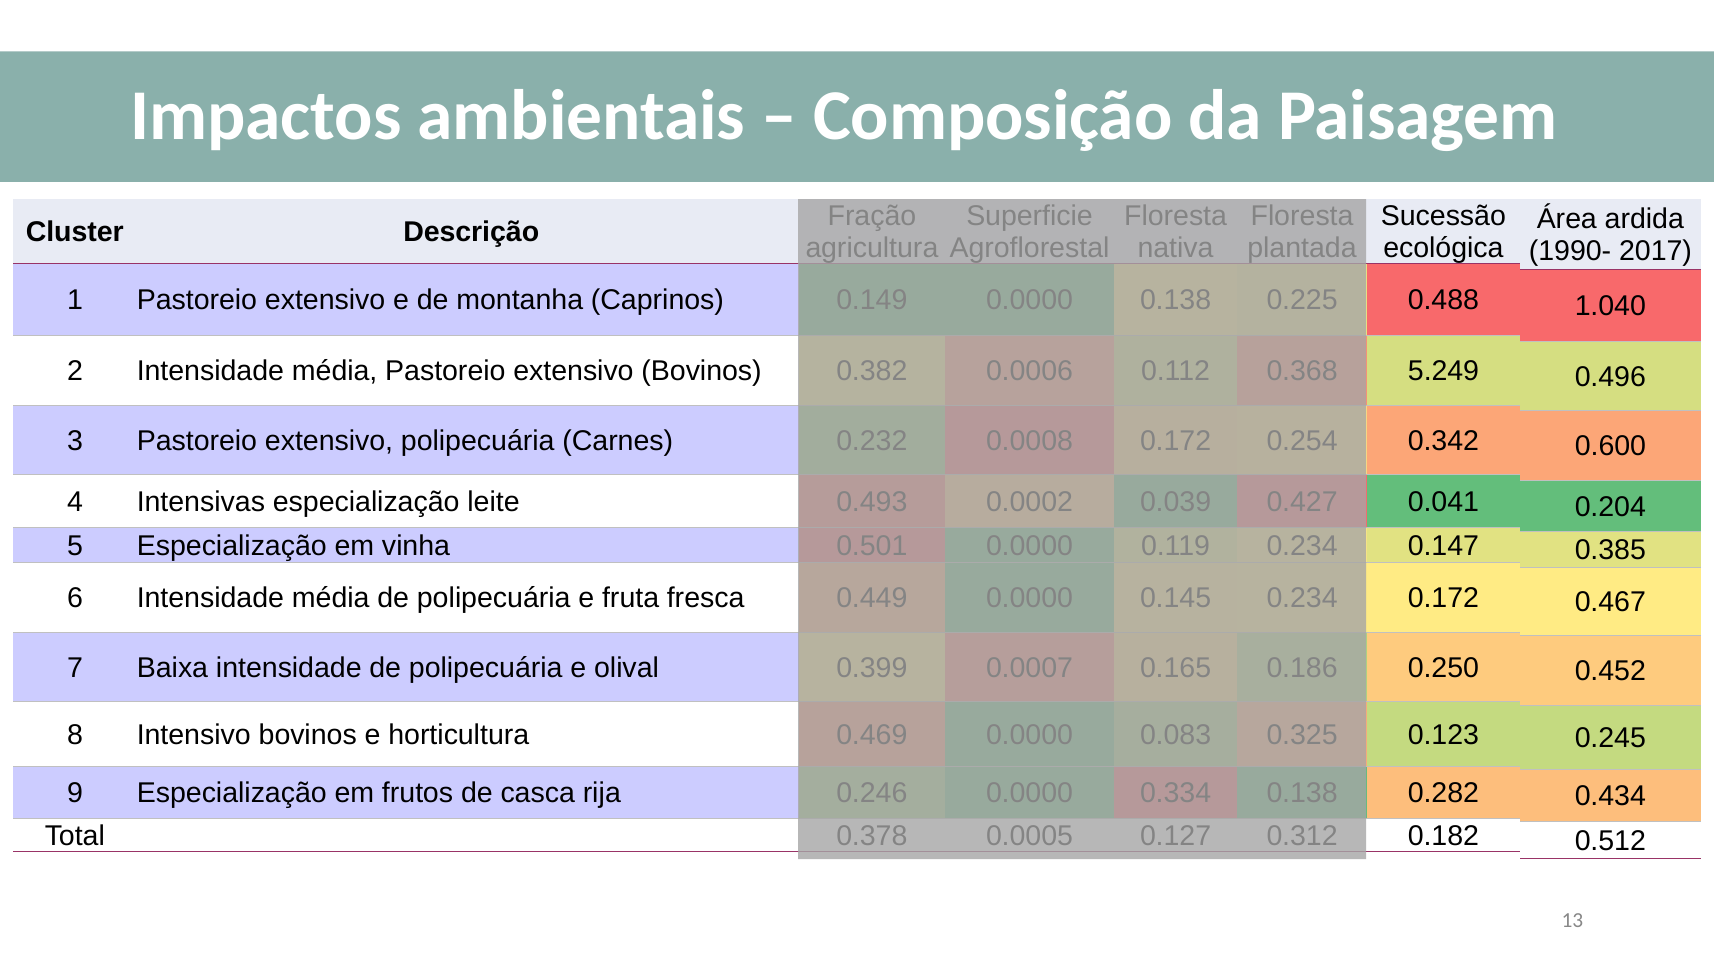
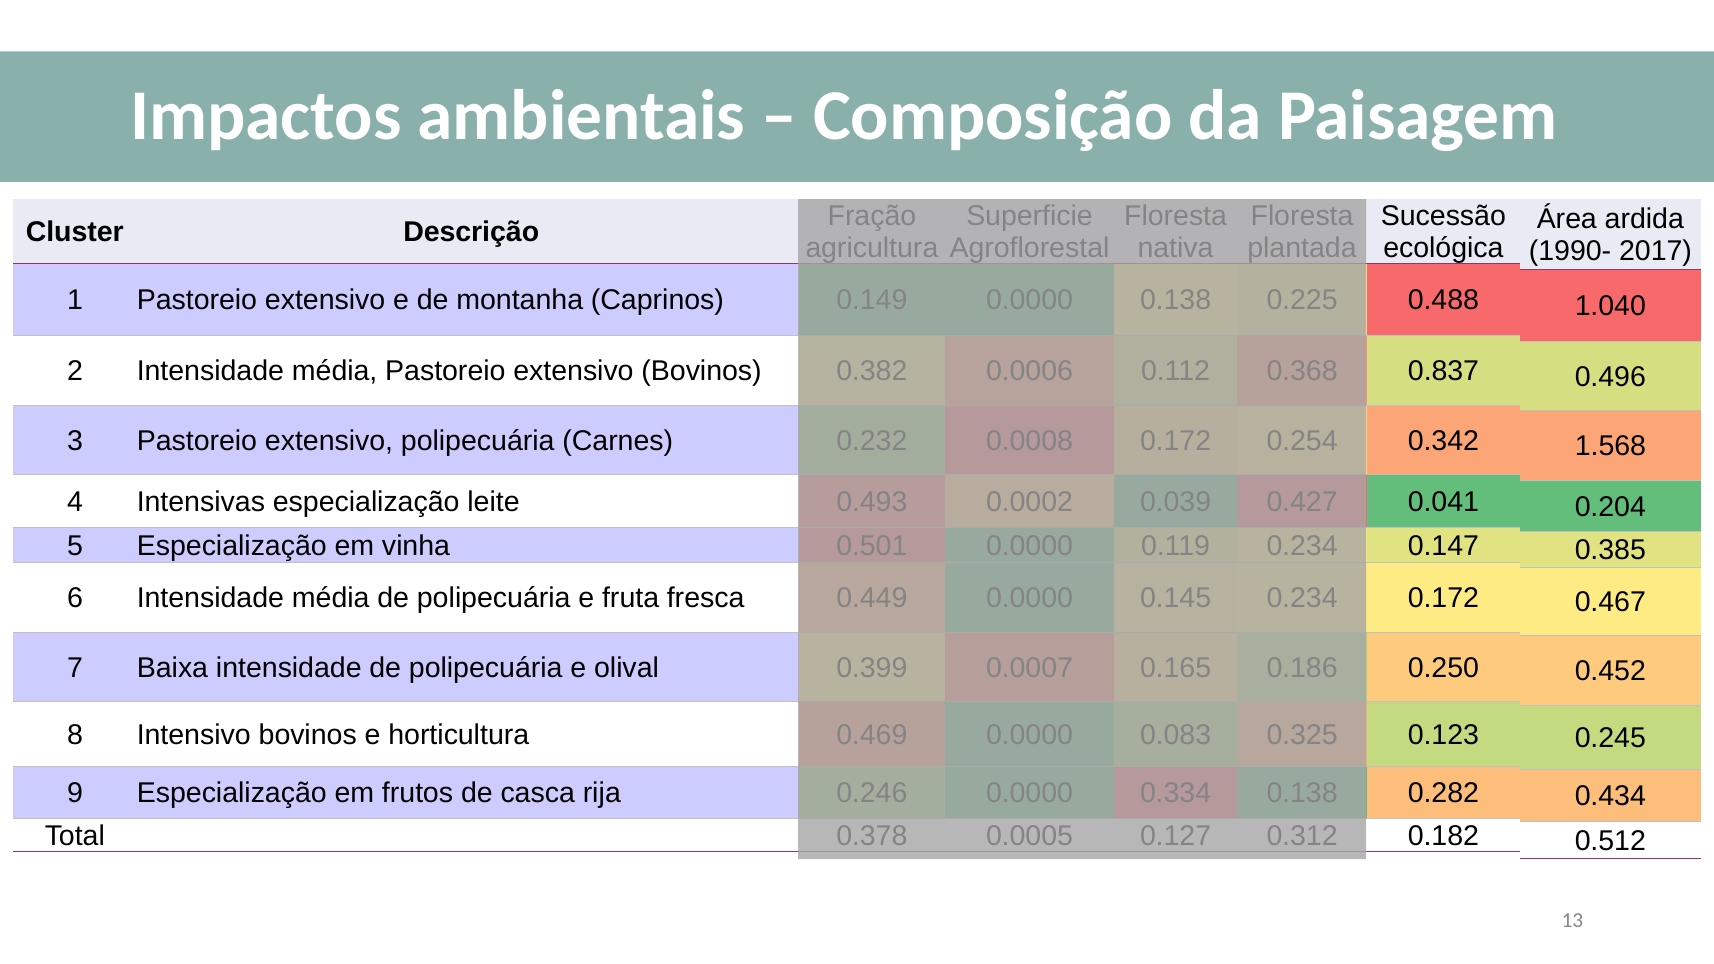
5.249: 5.249 -> 0.837
0.600: 0.600 -> 1.568
